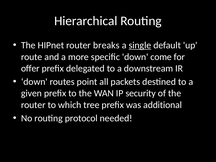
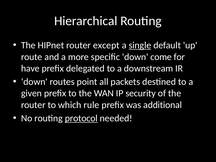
breaks: breaks -> except
offer: offer -> have
tree: tree -> rule
protocol underline: none -> present
